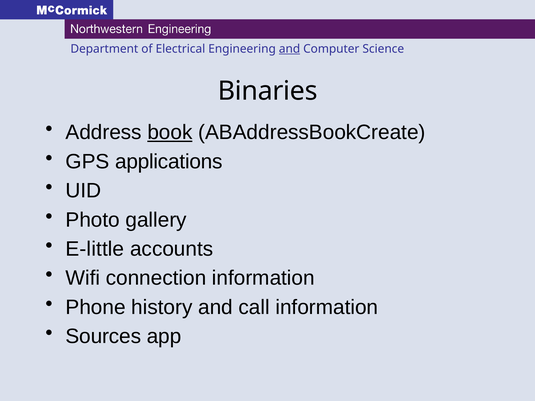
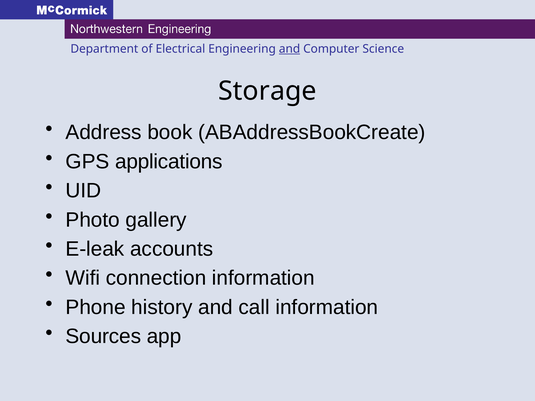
Binaries: Binaries -> Storage
book underline: present -> none
E-little: E-little -> E-leak
